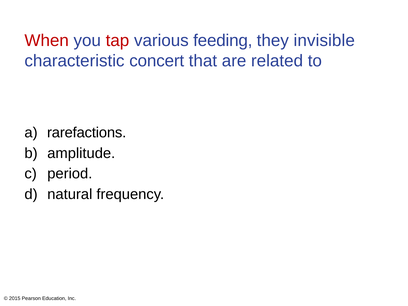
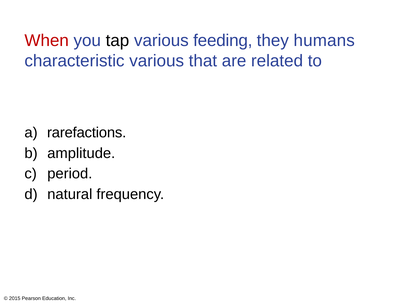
tap colour: red -> black
invisible: invisible -> humans
characteristic concert: concert -> various
